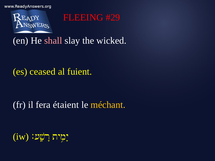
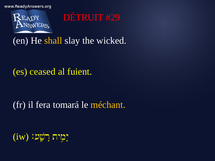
FLEEING: FLEEING -> DÉTRUIT
shall colour: pink -> yellow
étaient: étaient -> tomará
